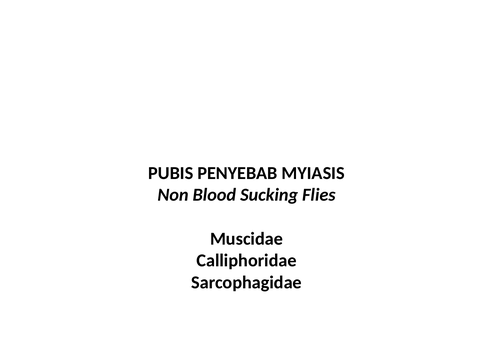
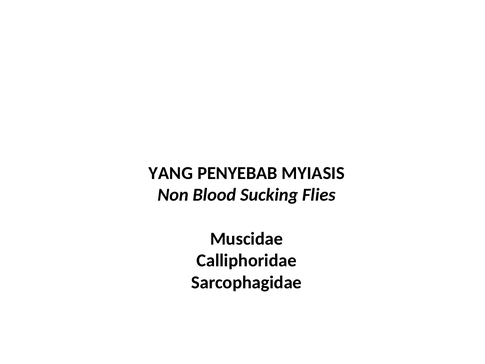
PUBIS: PUBIS -> YANG
